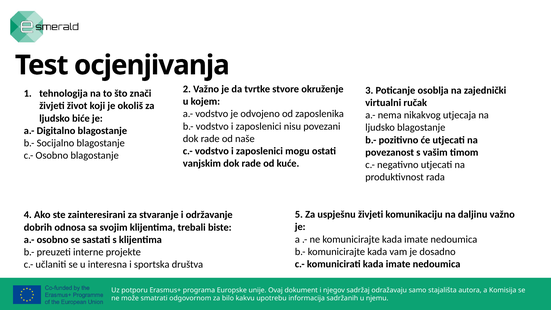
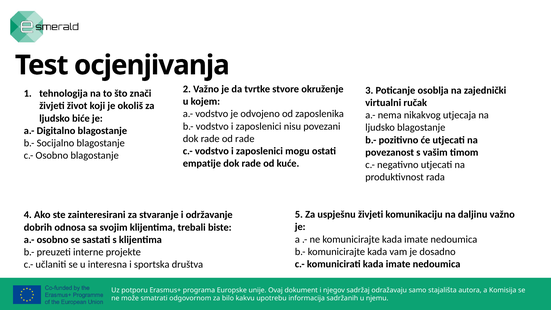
od naše: naše -> rade
vanjskim: vanjskim -> empatije
